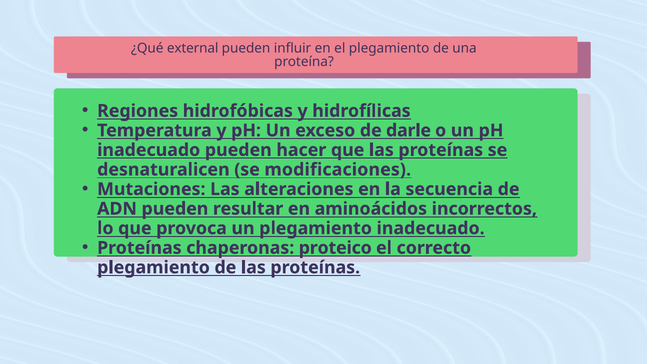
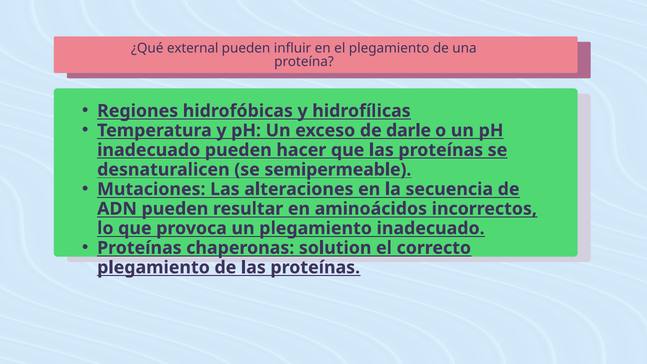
modificaciones: modificaciones -> semipermeable
proteico: proteico -> solution
